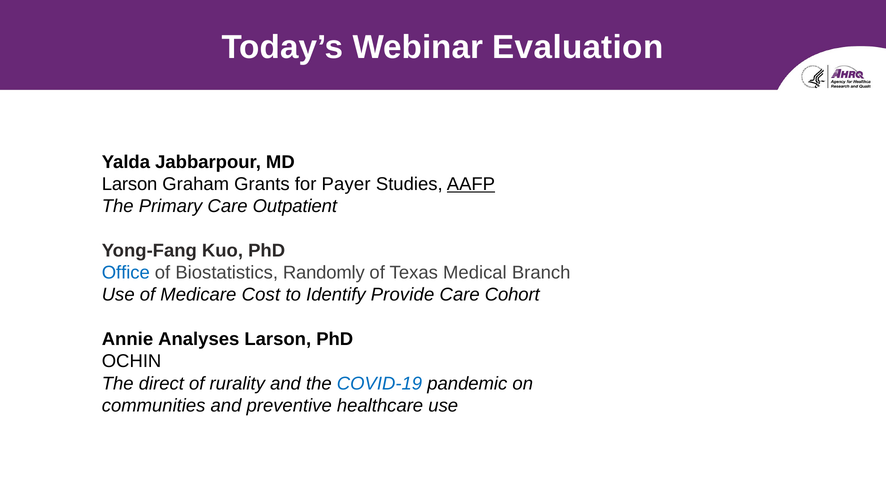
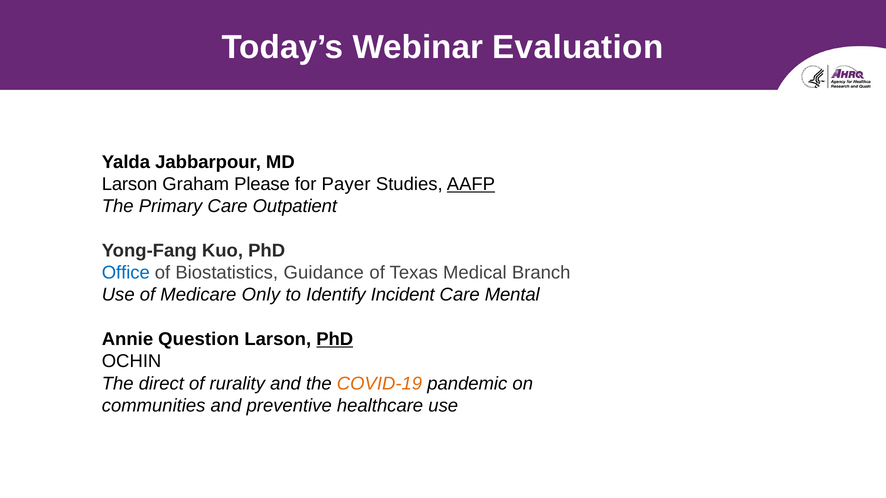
Grants: Grants -> Please
Randomly: Randomly -> Guidance
Cost: Cost -> Only
Provide: Provide -> Incident
Cohort: Cohort -> Mental
Analyses: Analyses -> Question
PhD at (335, 339) underline: none -> present
COVID-19 colour: blue -> orange
